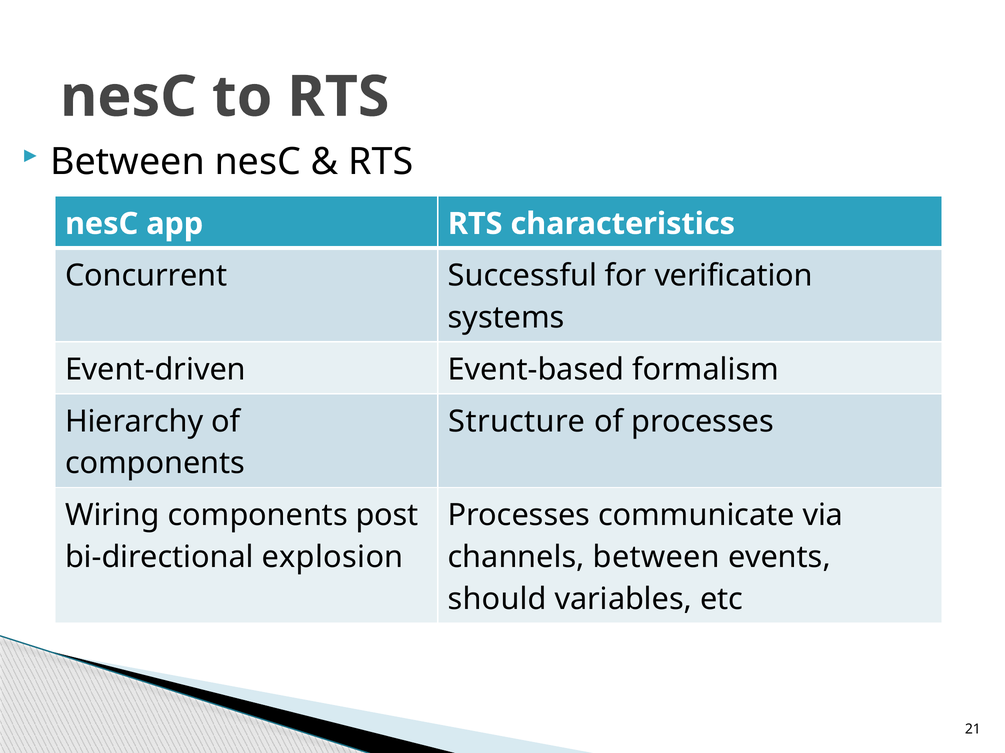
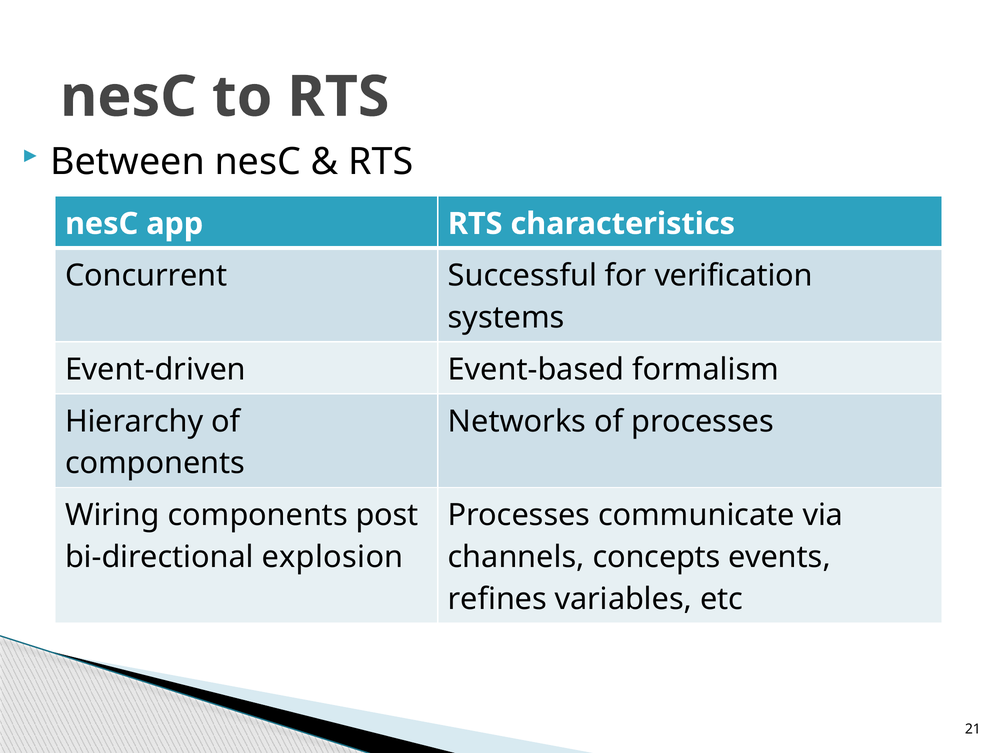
Structure: Structure -> Networks
channels between: between -> concepts
should: should -> refines
